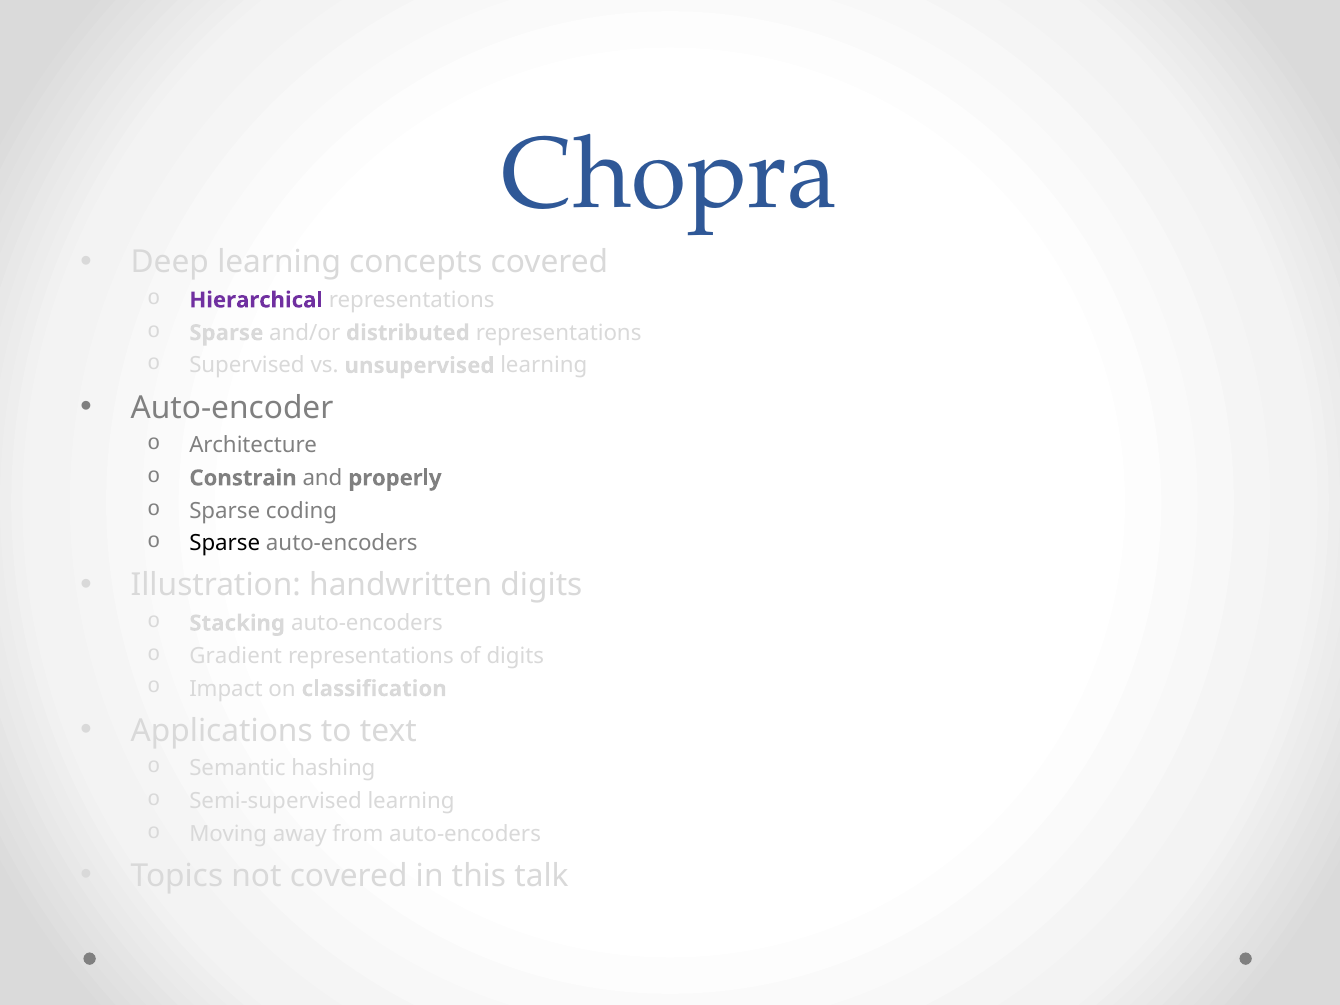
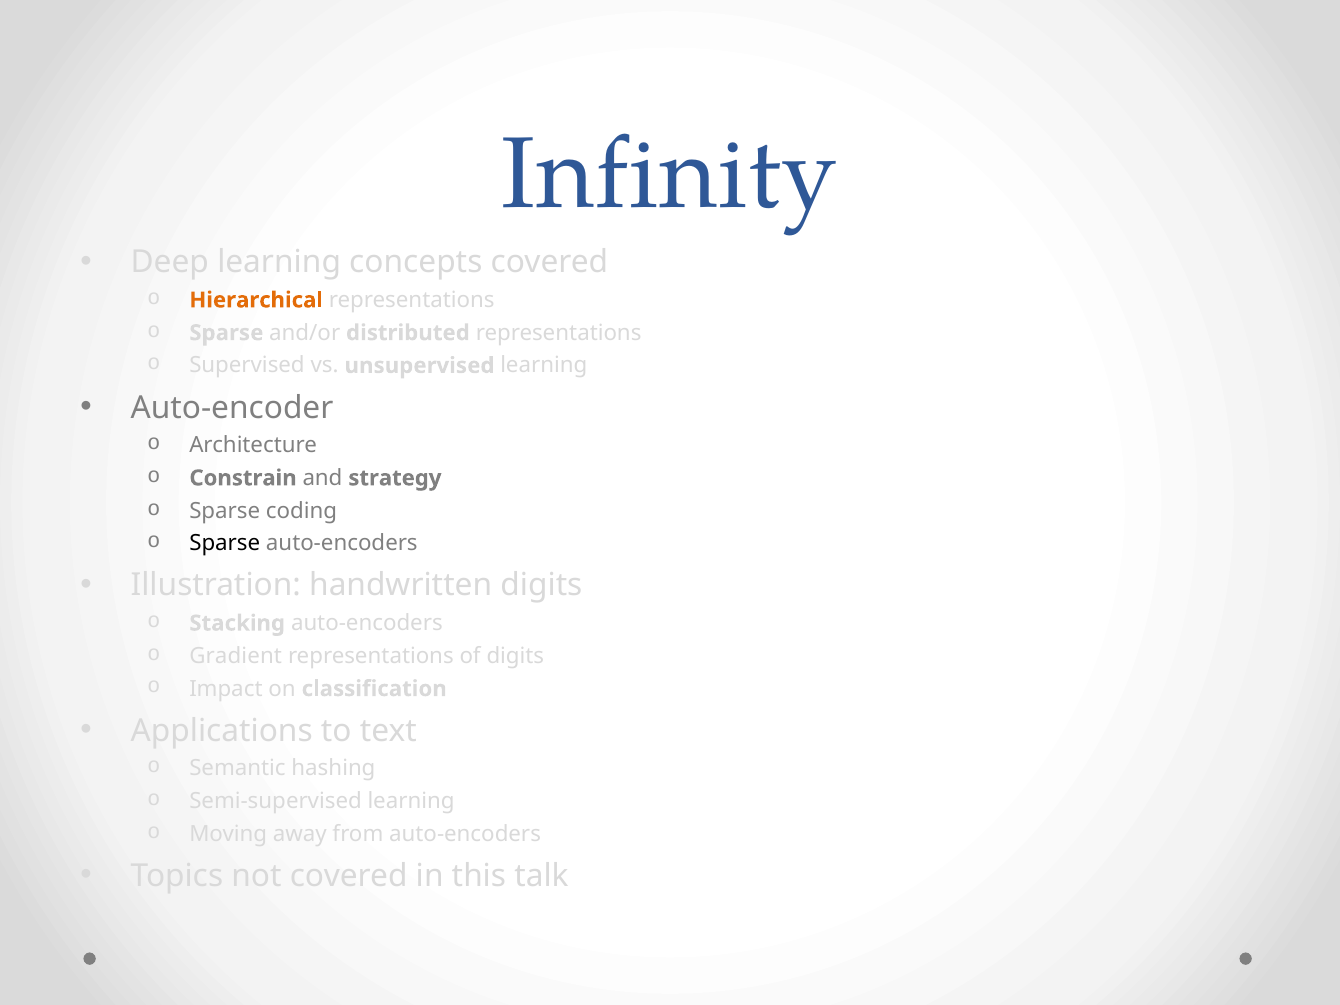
Chopra: Chopra -> Infinity
Hierarchical colour: purple -> orange
properly: properly -> strategy
